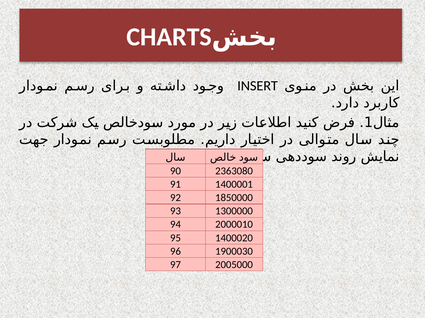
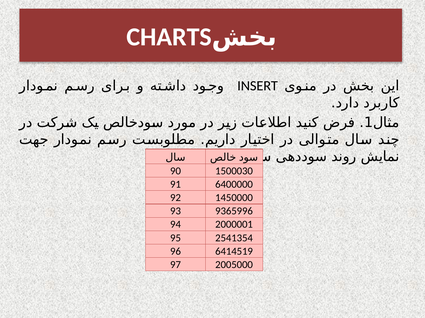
2363080: 2363080 -> 1500030
1400001: 1400001 -> 6400000
1850000: 1850000 -> 1450000
1300000: 1300000 -> 9365996
2000010: 2000010 -> 2000001
1400020: 1400020 -> 2541354
1900030: 1900030 -> 6414519
